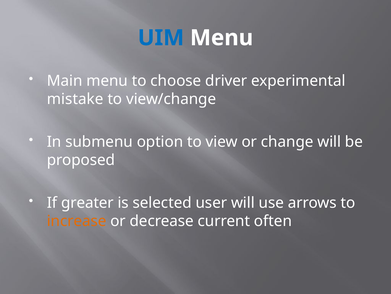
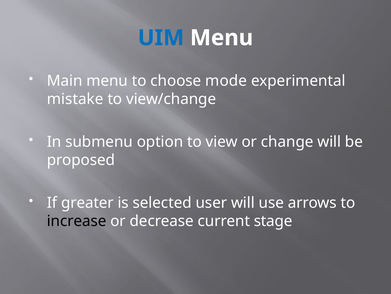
driver: driver -> mode
increase colour: orange -> black
often: often -> stage
